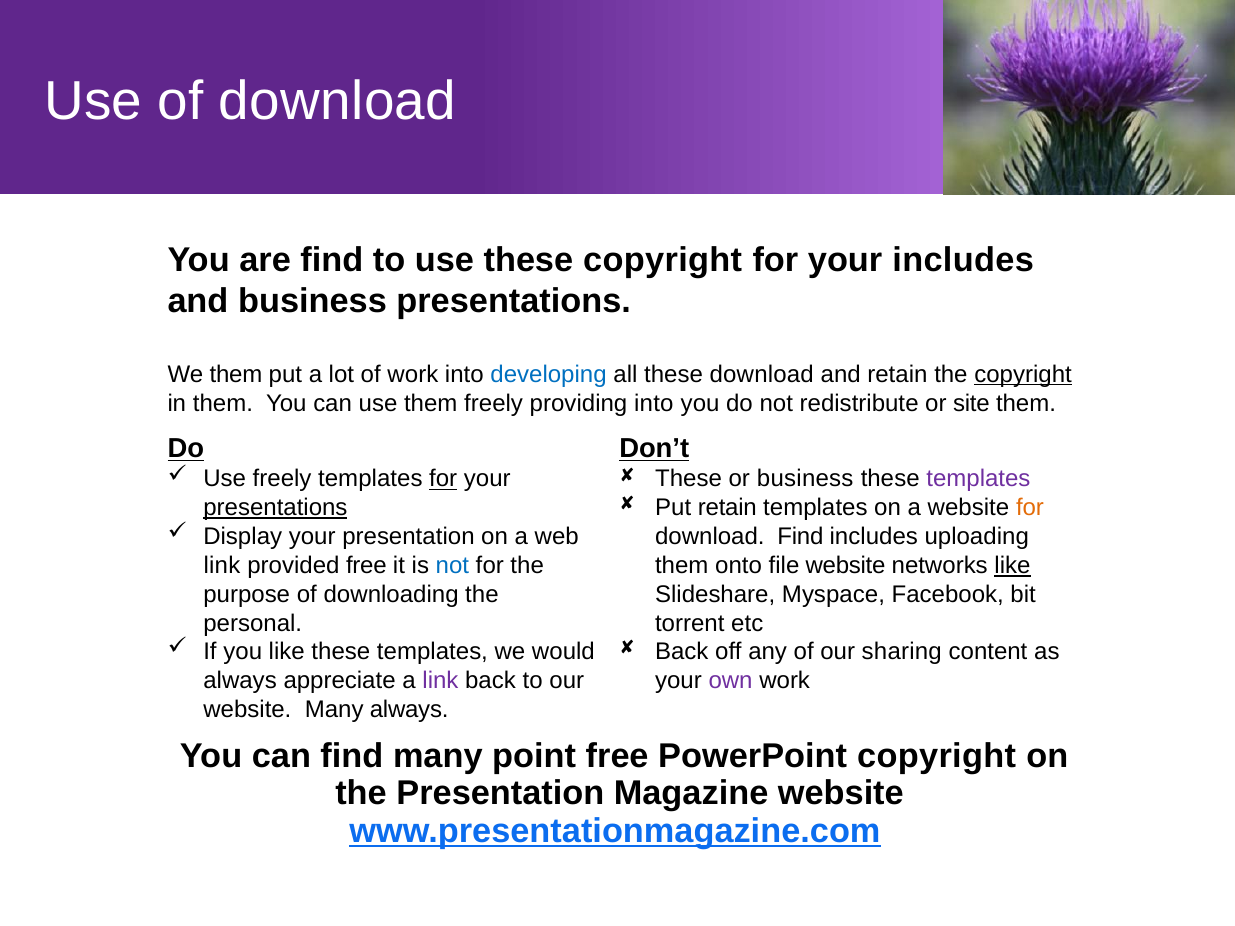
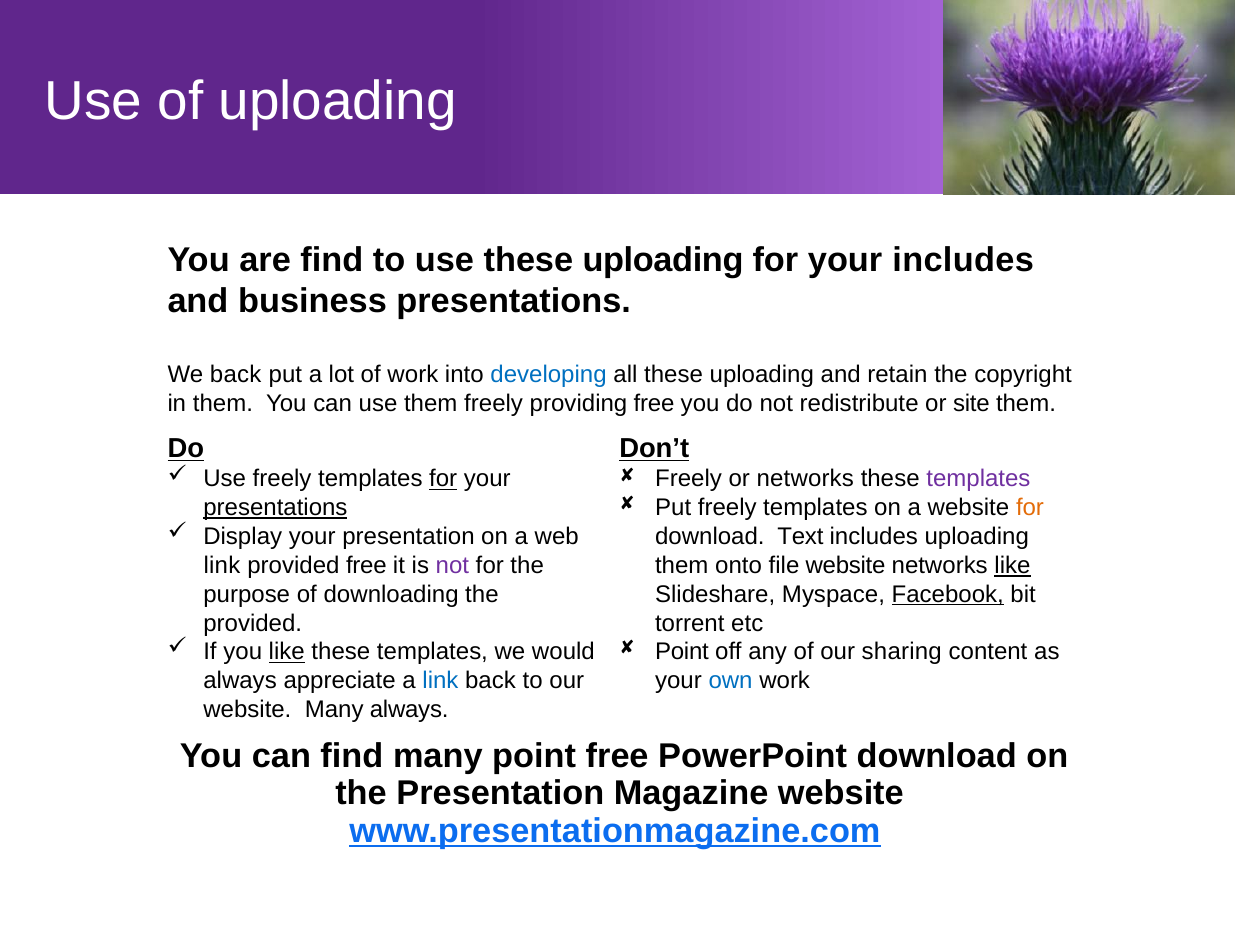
of download: download -> uploading
use these copyright: copyright -> uploading
We them: them -> back
all these download: download -> uploading
copyright at (1023, 374) underline: present -> none
providing into: into -> free
These at (689, 479): These -> Freely
or business: business -> networks
Put retain: retain -> freely
download Find: Find -> Text
not at (452, 566) colour: blue -> purple
Facebook underline: none -> present
personal at (253, 623): personal -> provided
like at (287, 652) underline: none -> present
Back at (682, 652): Back -> Point
link at (440, 681) colour: purple -> blue
own colour: purple -> blue
PowerPoint copyright: copyright -> download
